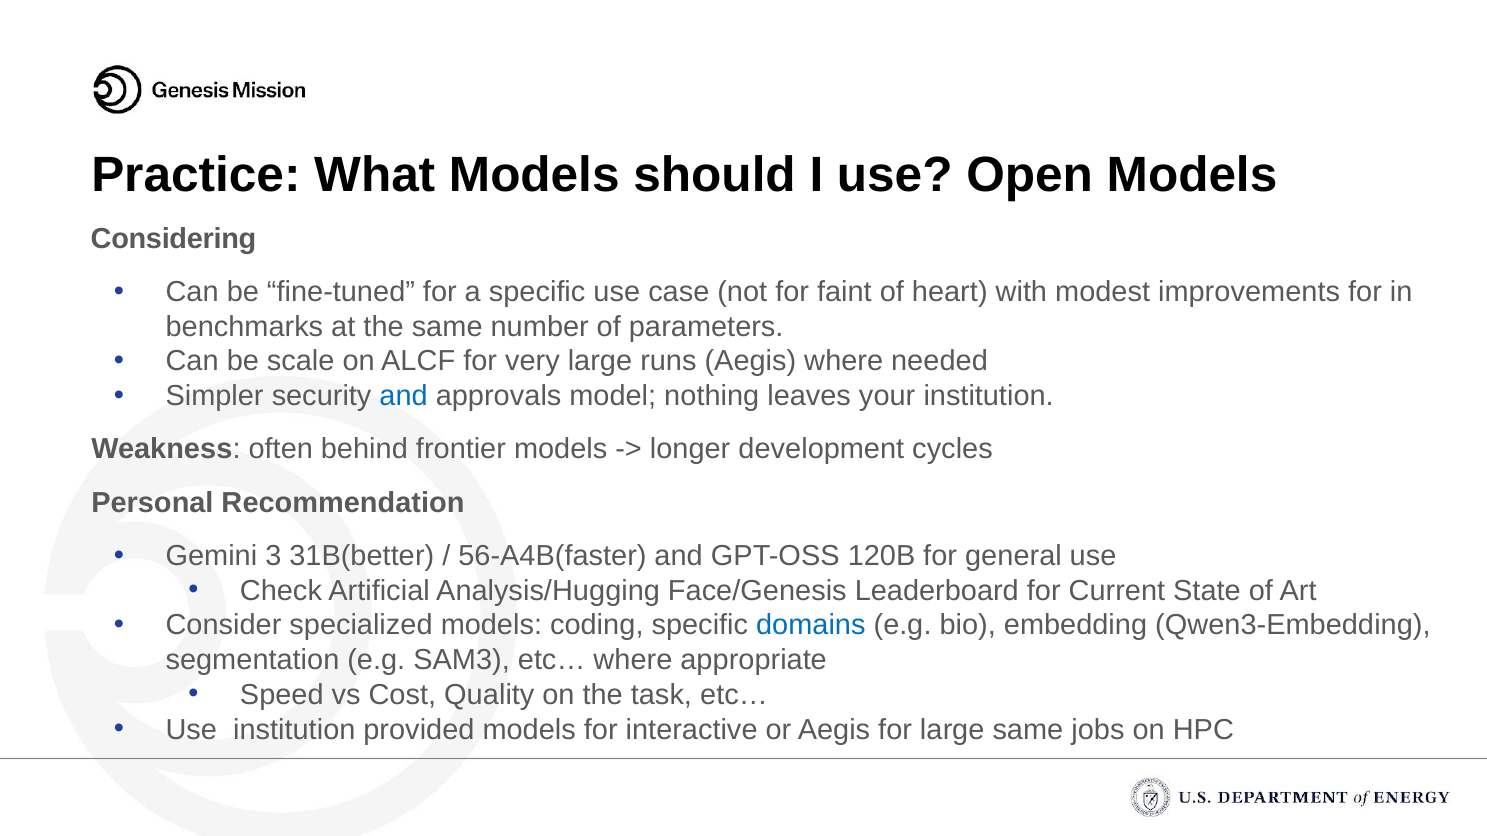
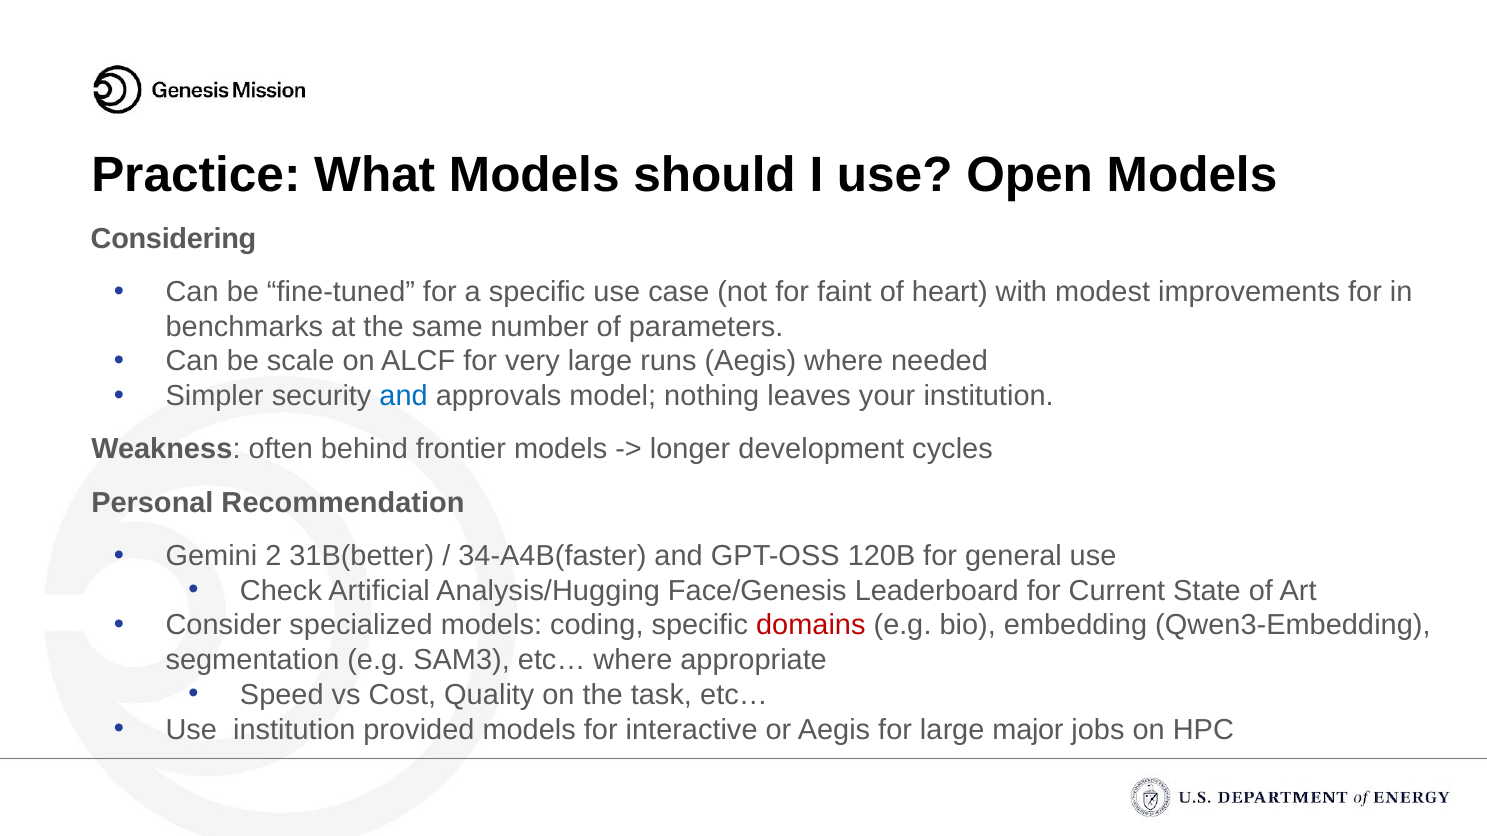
3: 3 -> 2
56-A4B(faster: 56-A4B(faster -> 34-A4B(faster
domains colour: blue -> red
large same: same -> major
